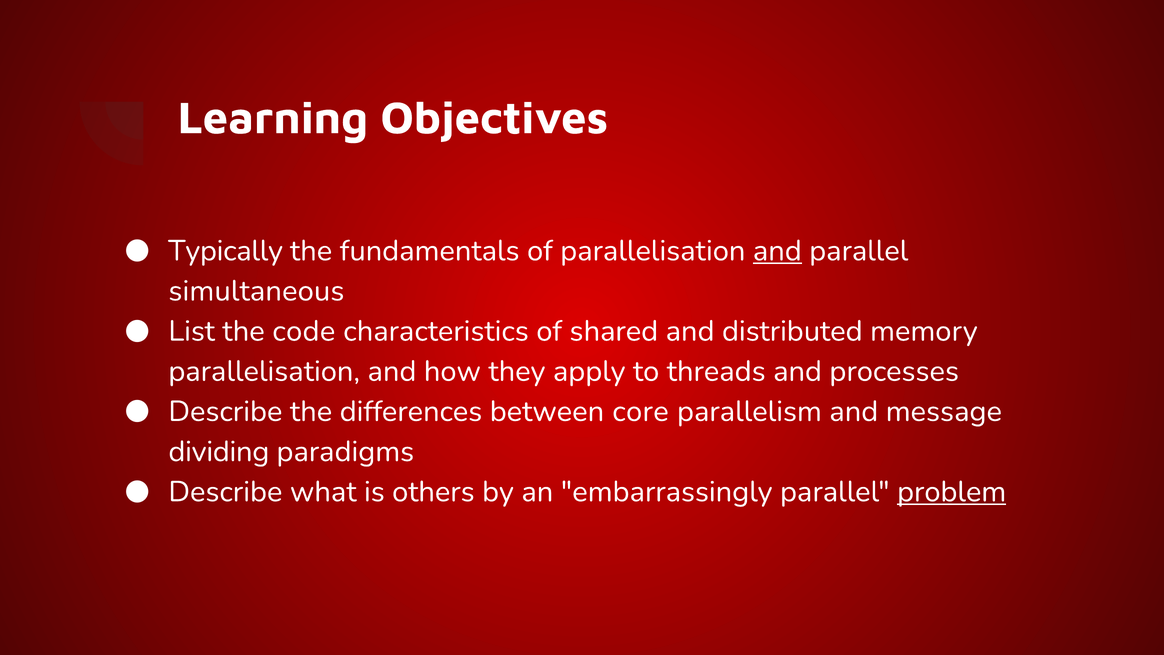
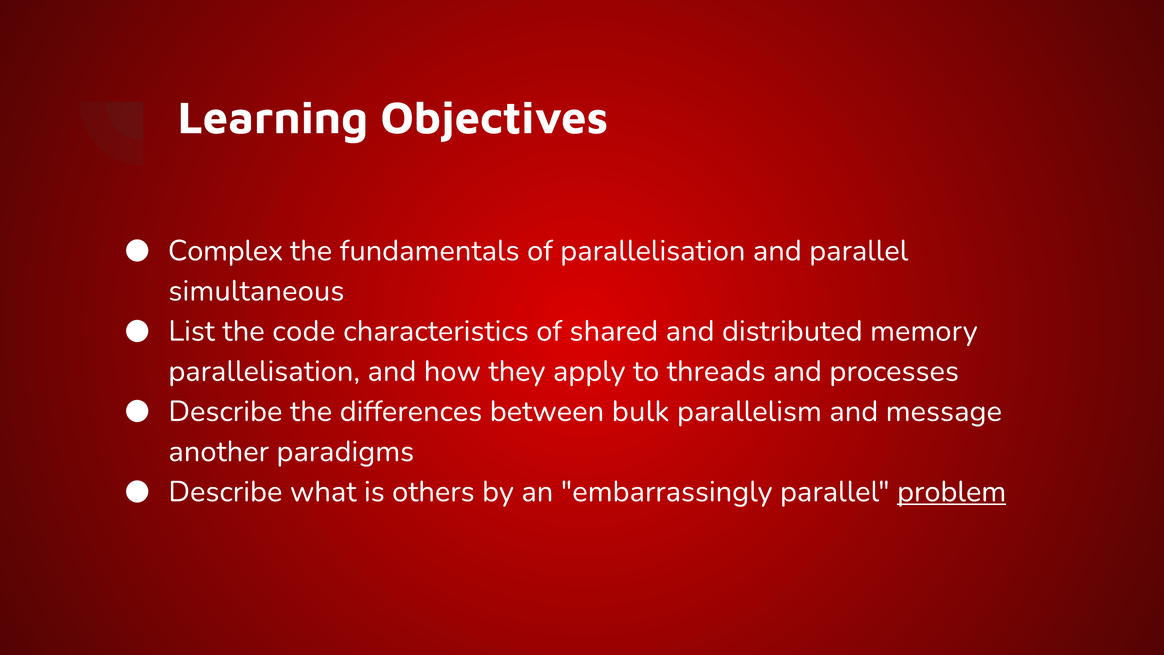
Typically: Typically -> Complex
and at (777, 251) underline: present -> none
core: core -> bulk
dividing: dividing -> another
